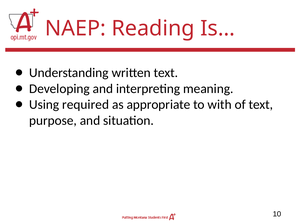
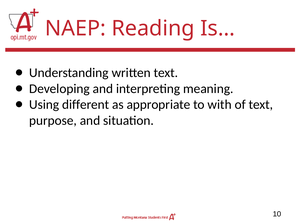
required: required -> different
